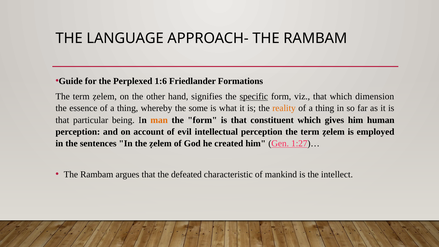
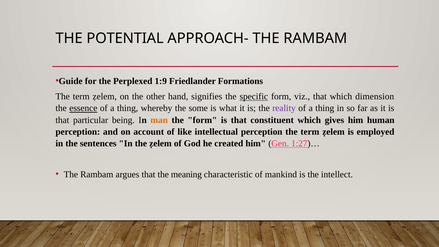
LANGUAGE: LANGUAGE -> POTENTIAL
1:6: 1:6 -> 1:9
essence underline: none -> present
reality colour: orange -> purple
evil: evil -> like
defeated: defeated -> meaning
